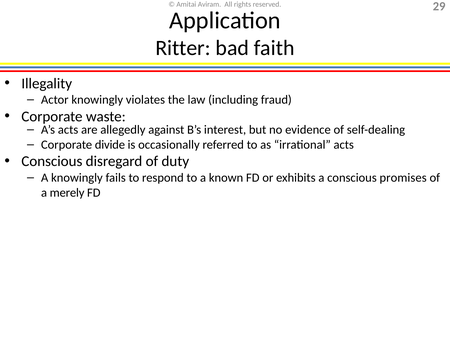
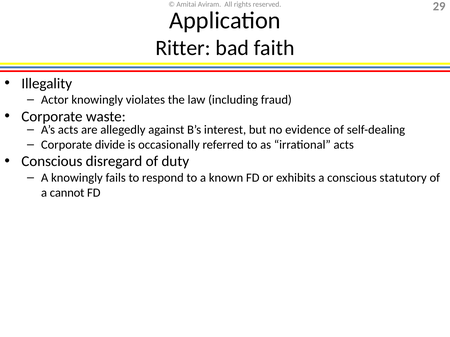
promises: promises -> statutory
merely: merely -> cannot
